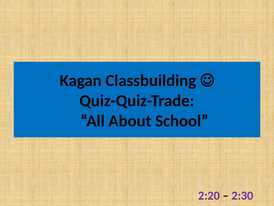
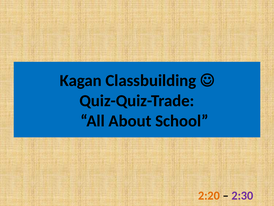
2:20 colour: purple -> orange
